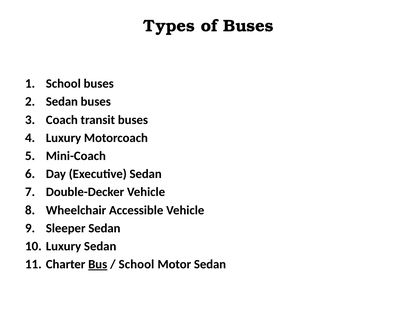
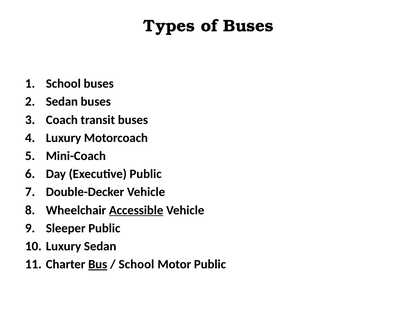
Executive Sedan: Sedan -> Public
Accessible underline: none -> present
Sleeper Sedan: Sedan -> Public
Motor Sedan: Sedan -> Public
